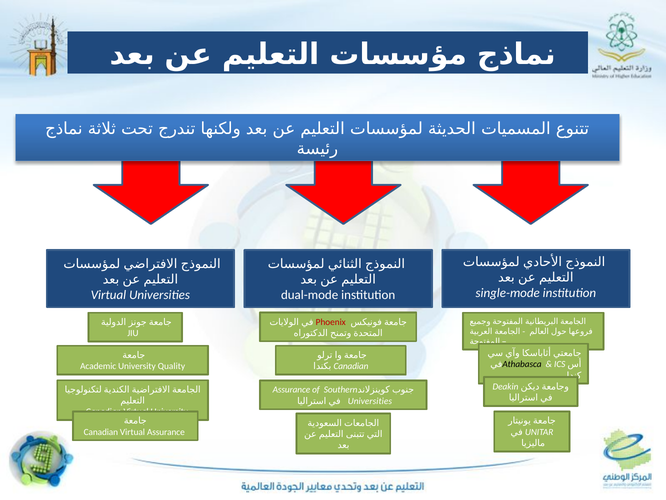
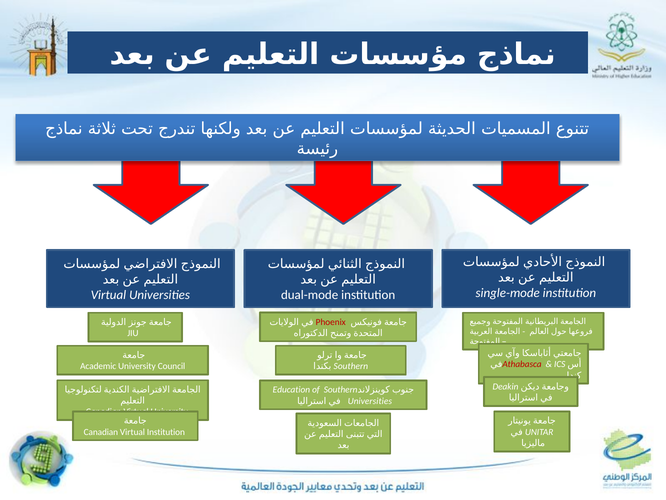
Athabasca colour: black -> red
Quality: Quality -> Council
Canadian at (351, 366): Canadian -> Southern
Assurance at (291, 390): Assurance -> Education
Virtual Assurance: Assurance -> Institution
